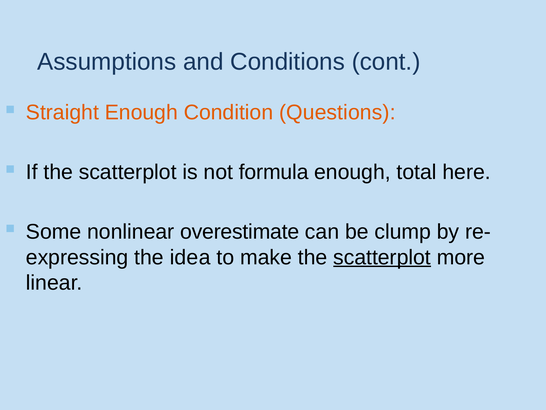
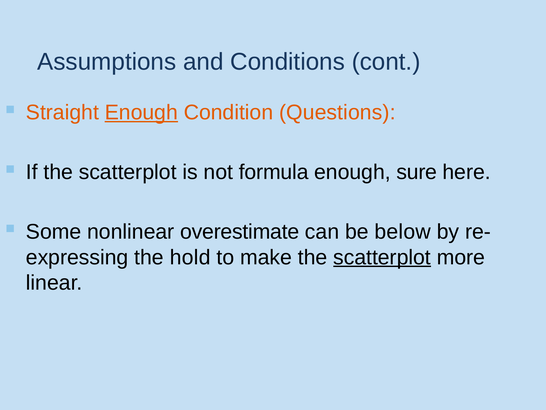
Enough at (141, 113) underline: none -> present
total: total -> sure
clump: clump -> below
idea: idea -> hold
